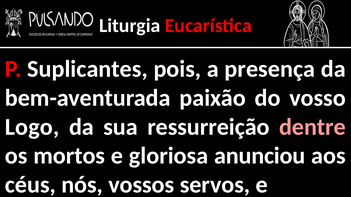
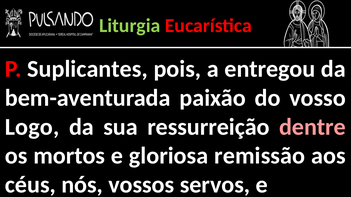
Liturgia colour: white -> light green
presença: presença -> entregou
anunciou: anunciou -> remissão
